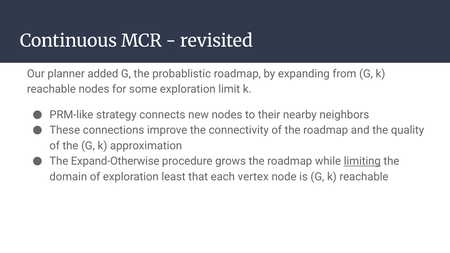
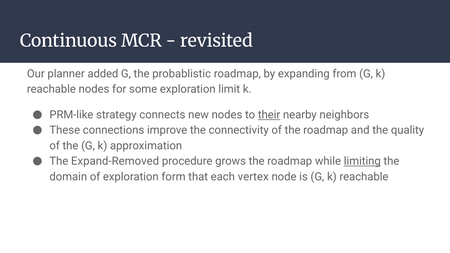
their underline: none -> present
Expand-Otherwise: Expand-Otherwise -> Expand-Removed
least: least -> form
